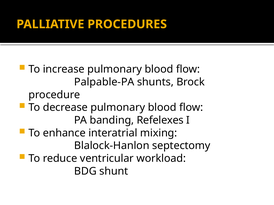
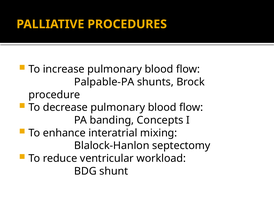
Refelexes: Refelexes -> Concepts
